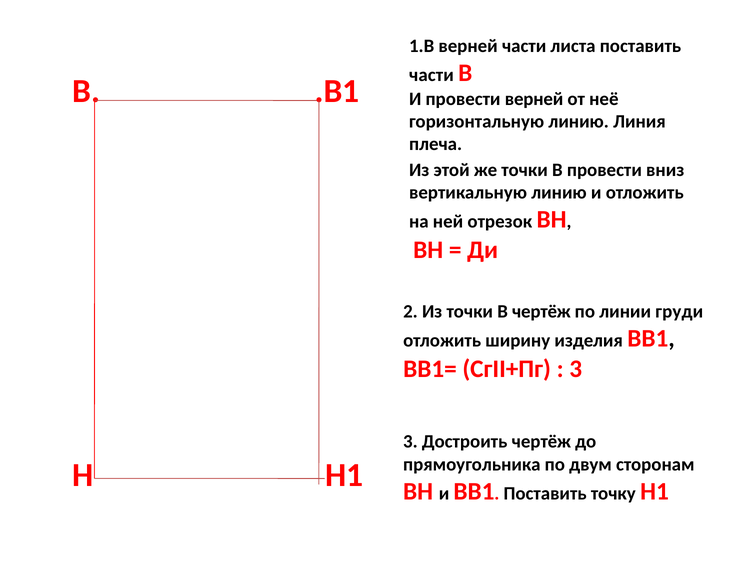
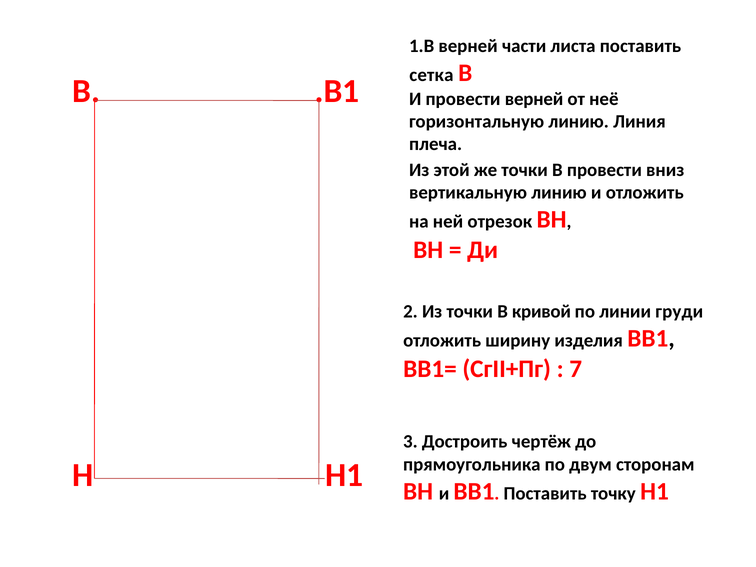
части at (431, 75): части -> сетка
В чертёж: чертёж -> кривой
3 at (576, 369): 3 -> 7
